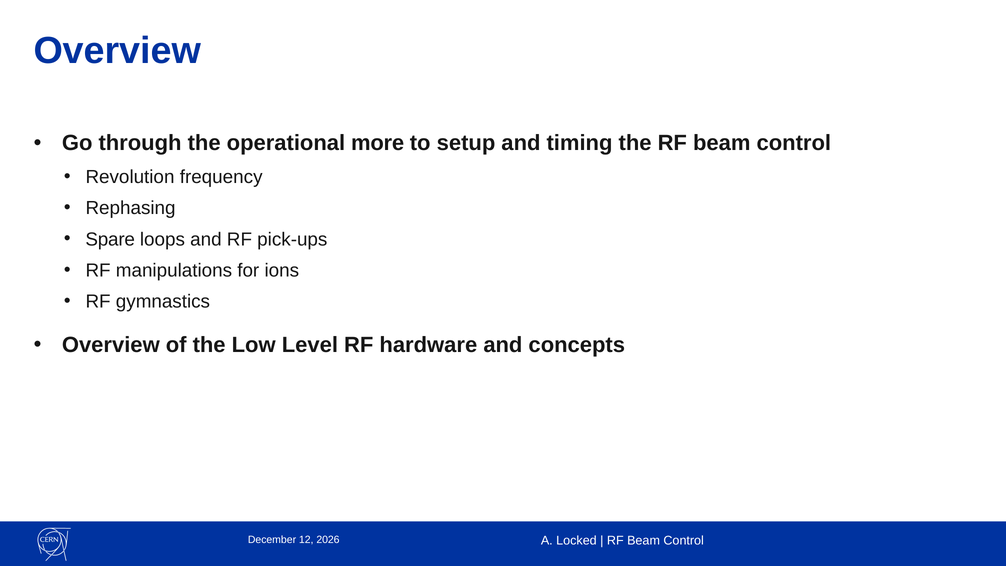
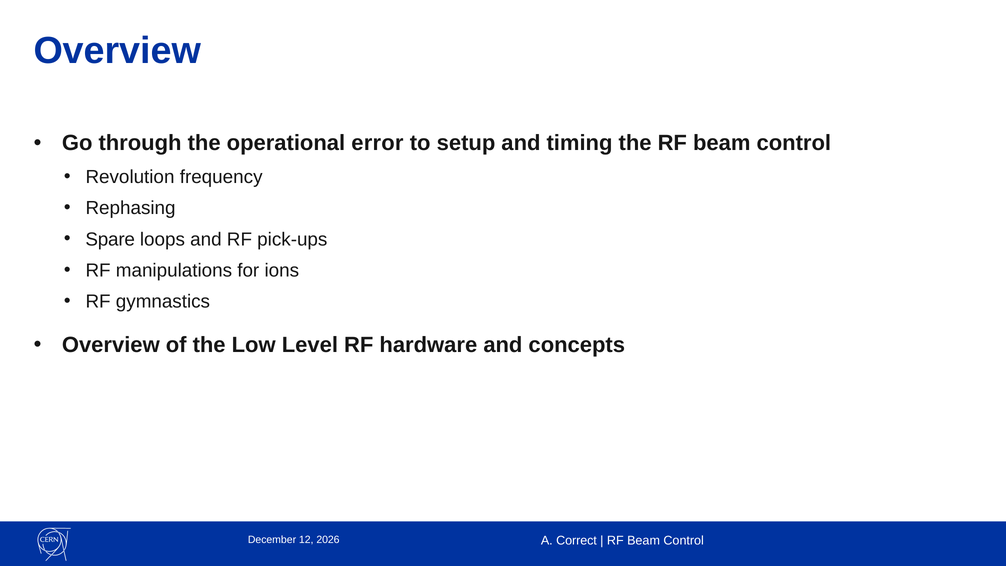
more: more -> error
Locked: Locked -> Correct
